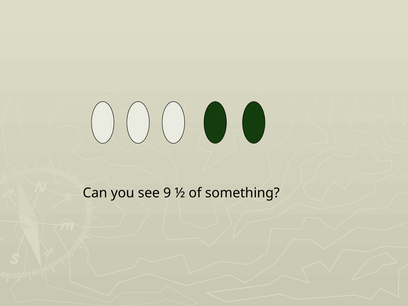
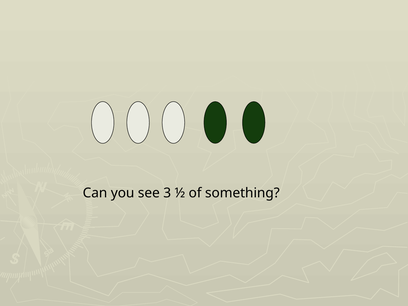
9: 9 -> 3
